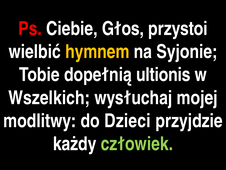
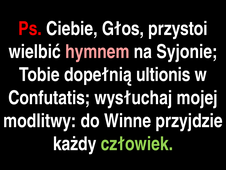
hymnem colour: yellow -> pink
Wszelkich: Wszelkich -> Confutatis
Dzieci: Dzieci -> Winne
